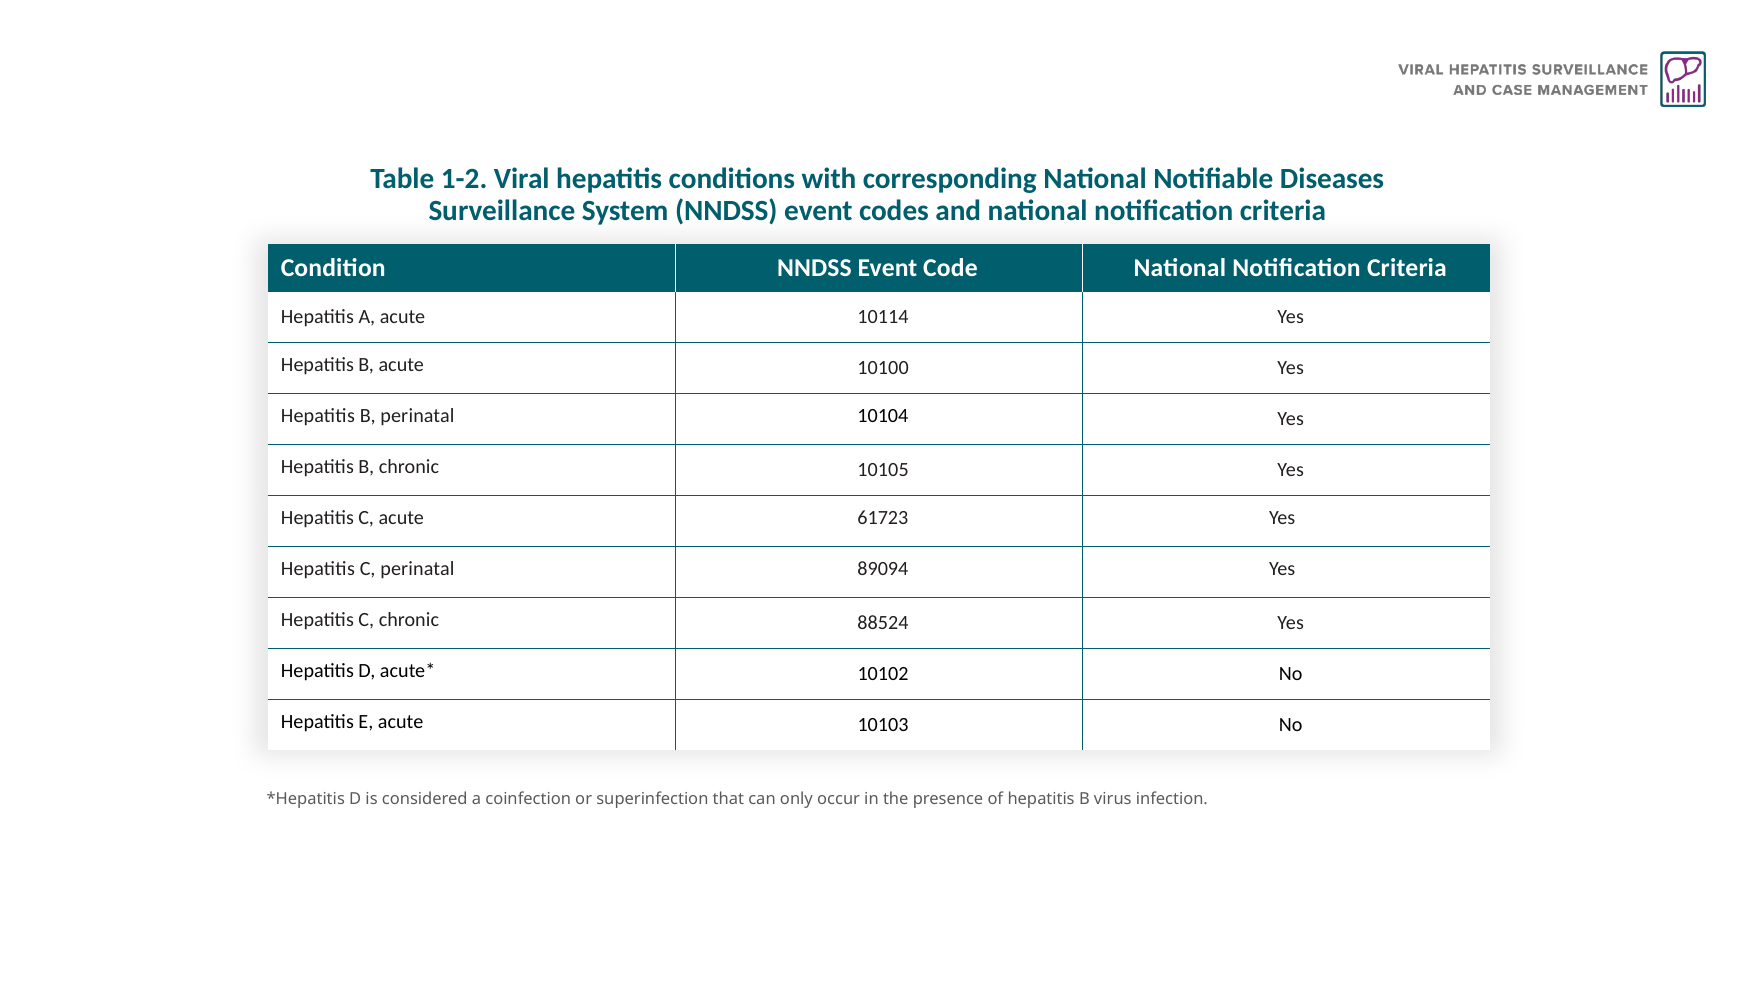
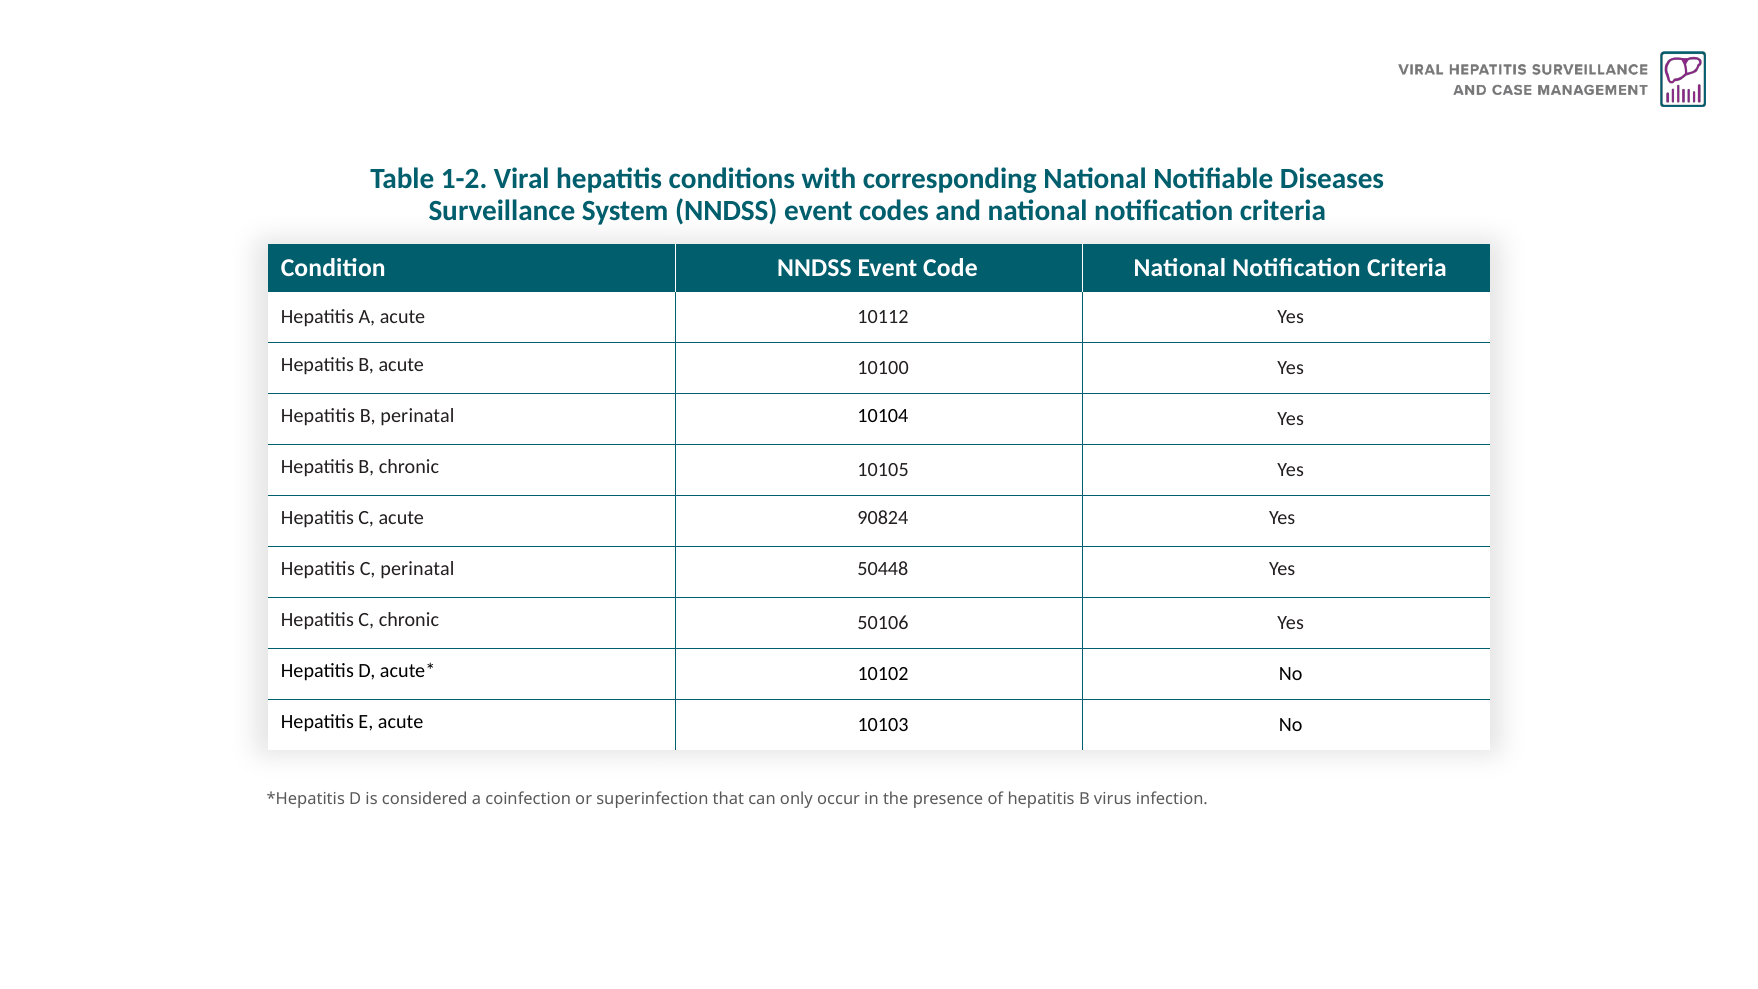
10114: 10114 -> 10112
61723: 61723 -> 90824
89094: 89094 -> 50448
88524: 88524 -> 50106
